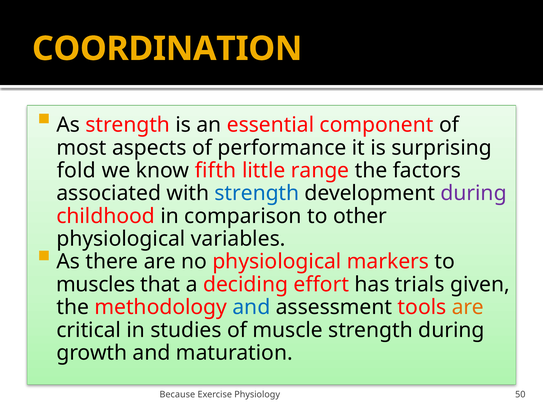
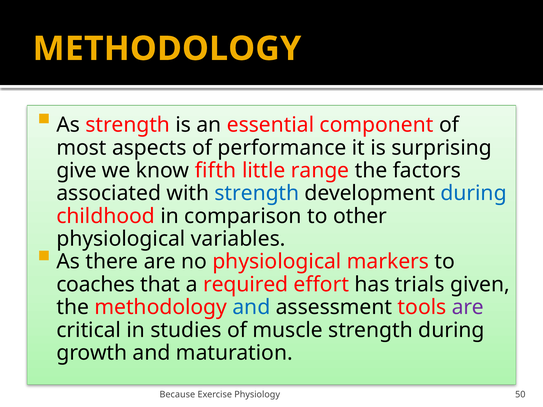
COORDINATION at (167, 49): COORDINATION -> METHODOLOGY
fold: fold -> give
during at (474, 193) colour: purple -> blue
muscles: muscles -> coaches
deciding: deciding -> required
are at (468, 307) colour: orange -> purple
